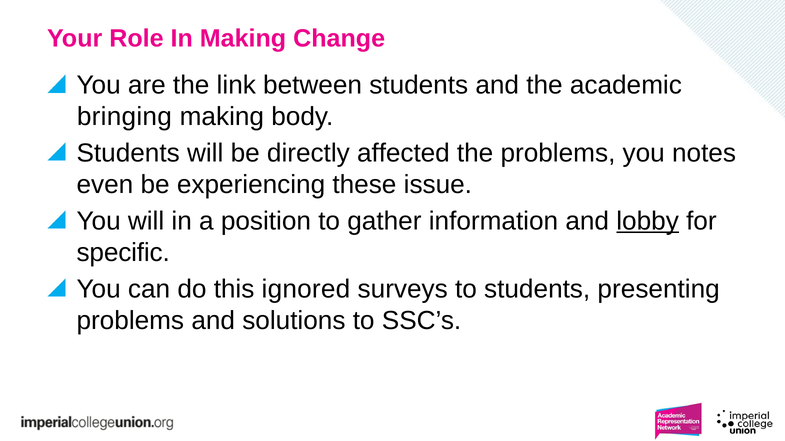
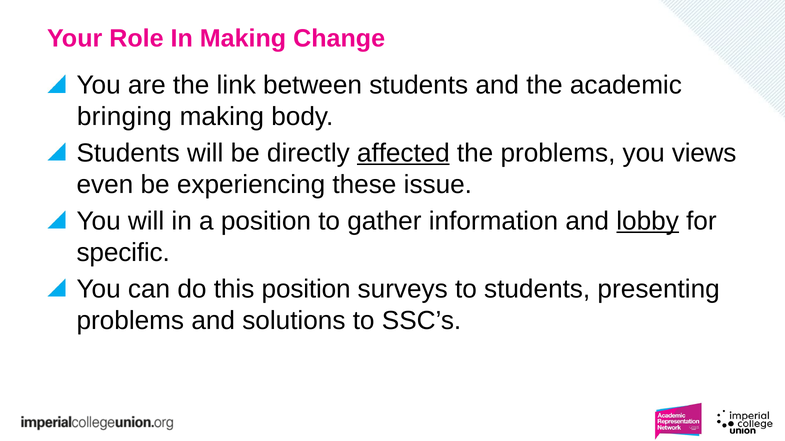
affected underline: none -> present
notes: notes -> views
this ignored: ignored -> position
